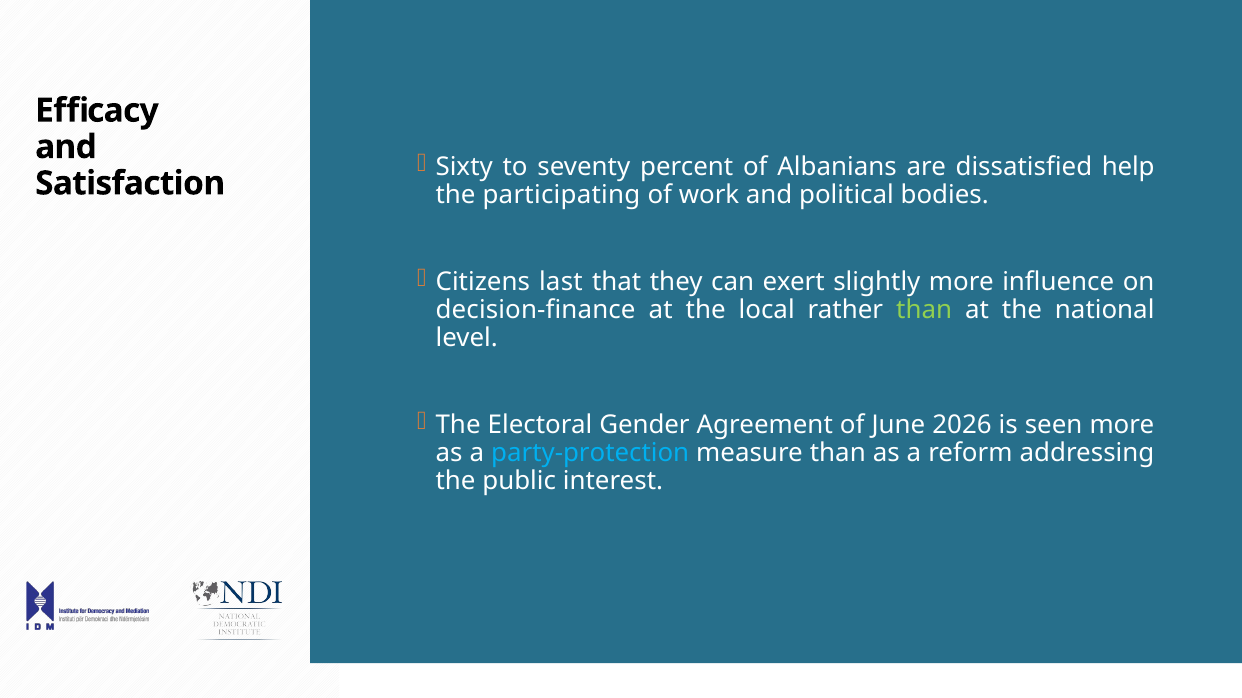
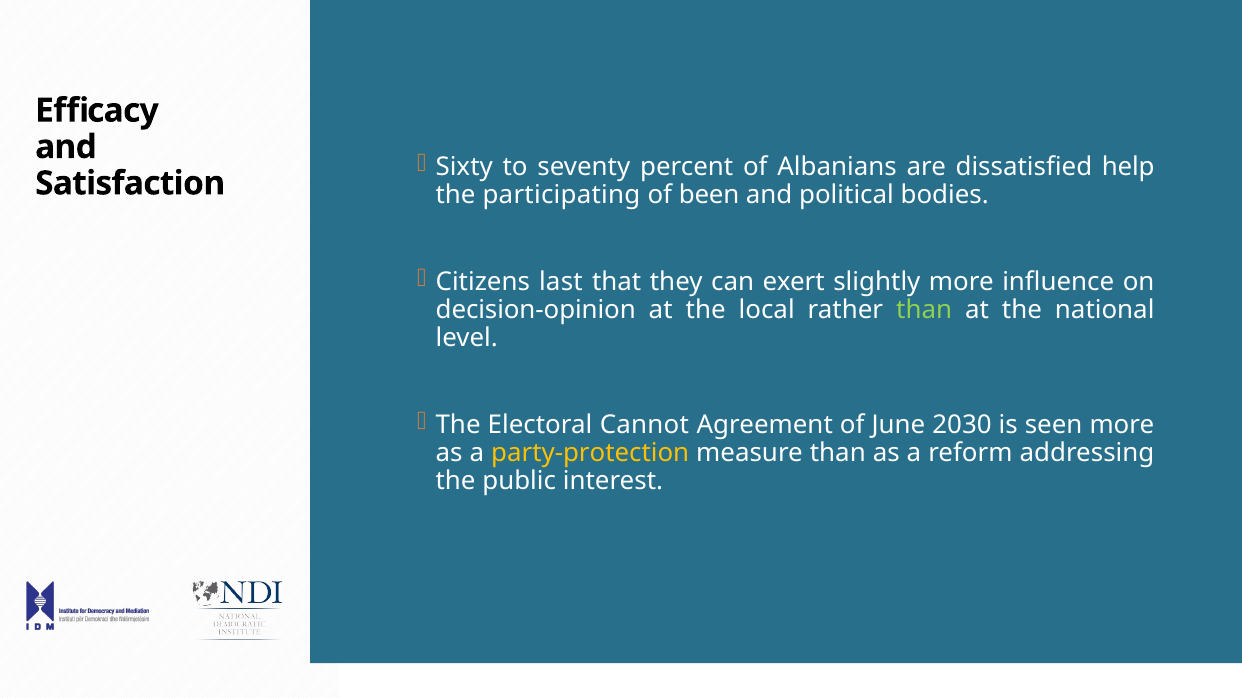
work: work -> been
decision-finance: decision-finance -> decision-opinion
Gender: Gender -> Cannot
2026: 2026 -> 2030
party-protection colour: light blue -> yellow
